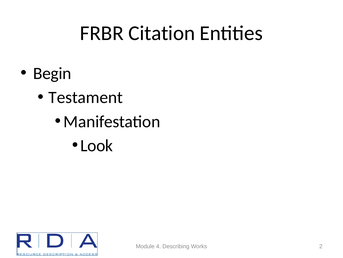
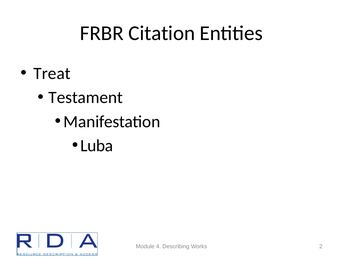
Begin: Begin -> Treat
Look: Look -> Luba
